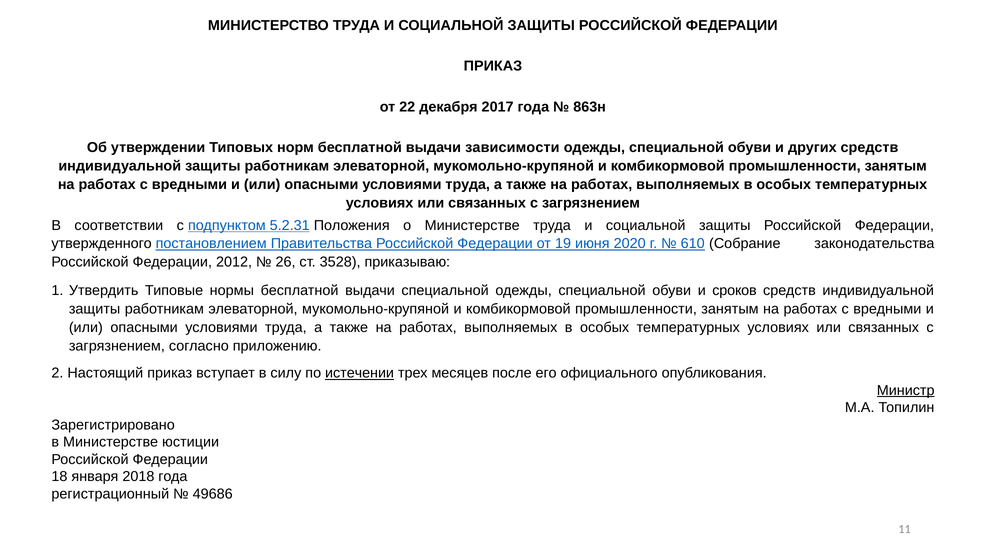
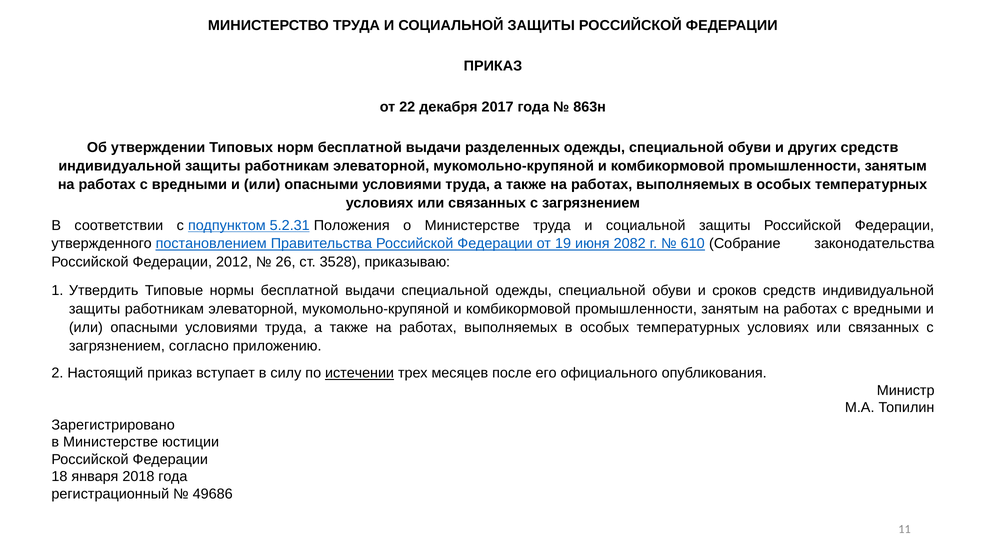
зависимости: зависимости -> разделенных
2020: 2020 -> 2082
Министр underline: present -> none
